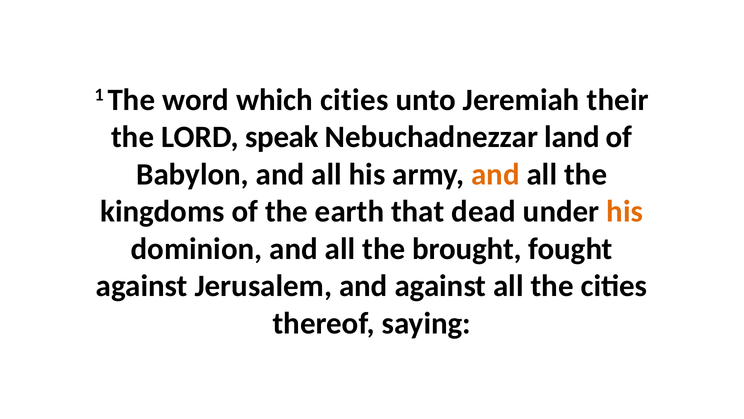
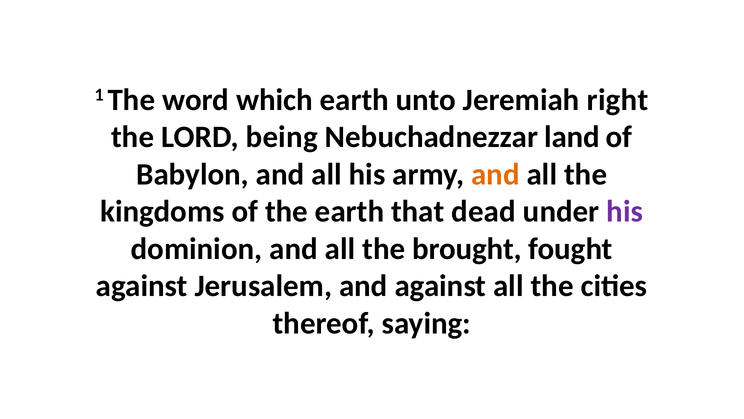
which cities: cities -> earth
their: their -> right
speak: speak -> being
his at (625, 211) colour: orange -> purple
